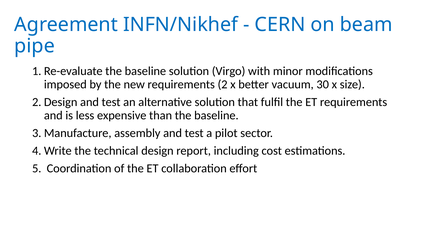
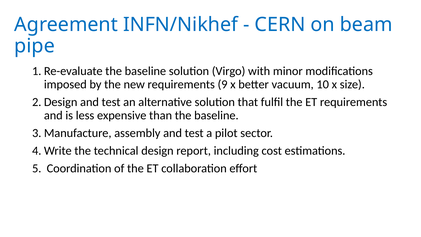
2: 2 -> 9
30: 30 -> 10
